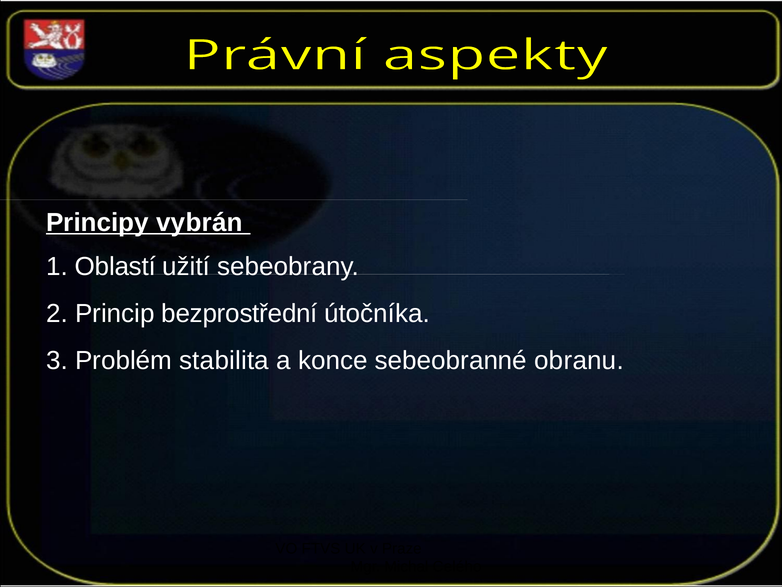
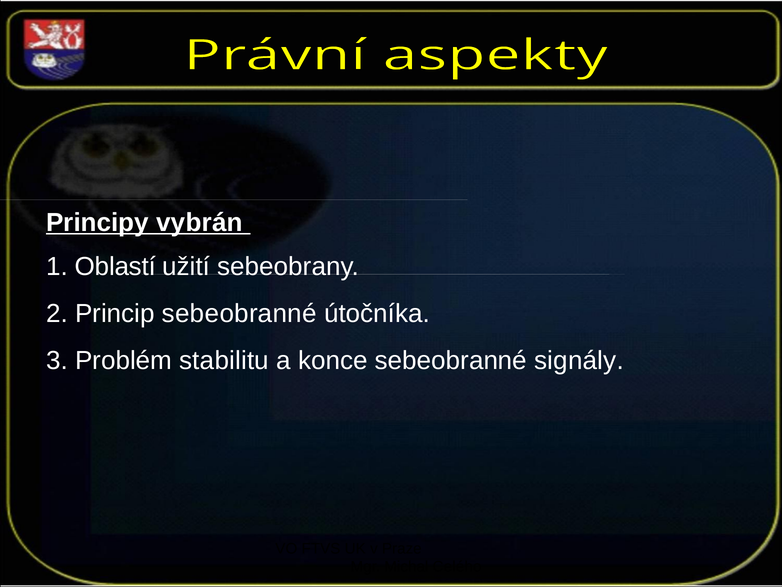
Princip bezprostřední: bezprostřední -> sebeobranné
stabilita: stabilita -> stabilitu
obranu: obranu -> signály
